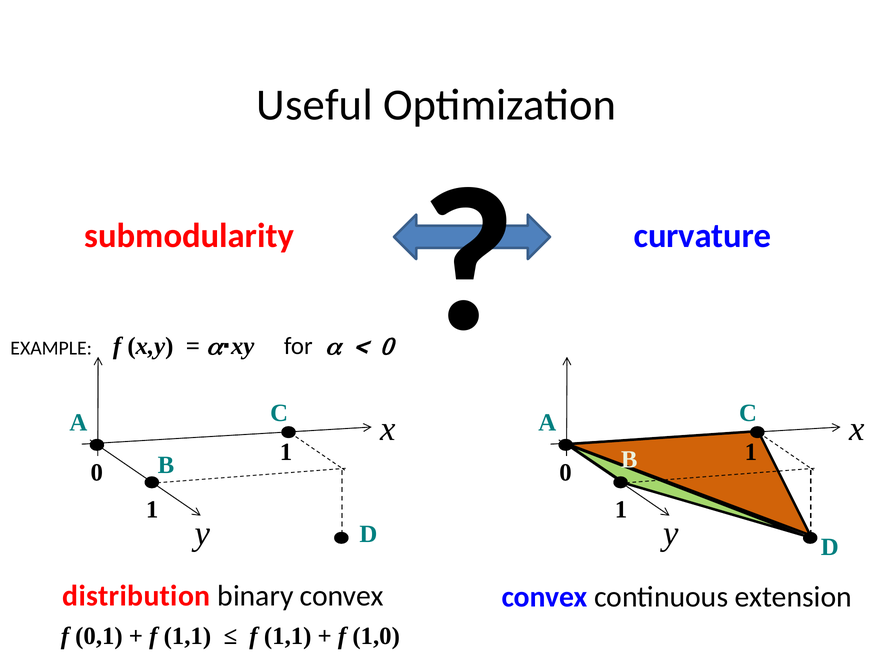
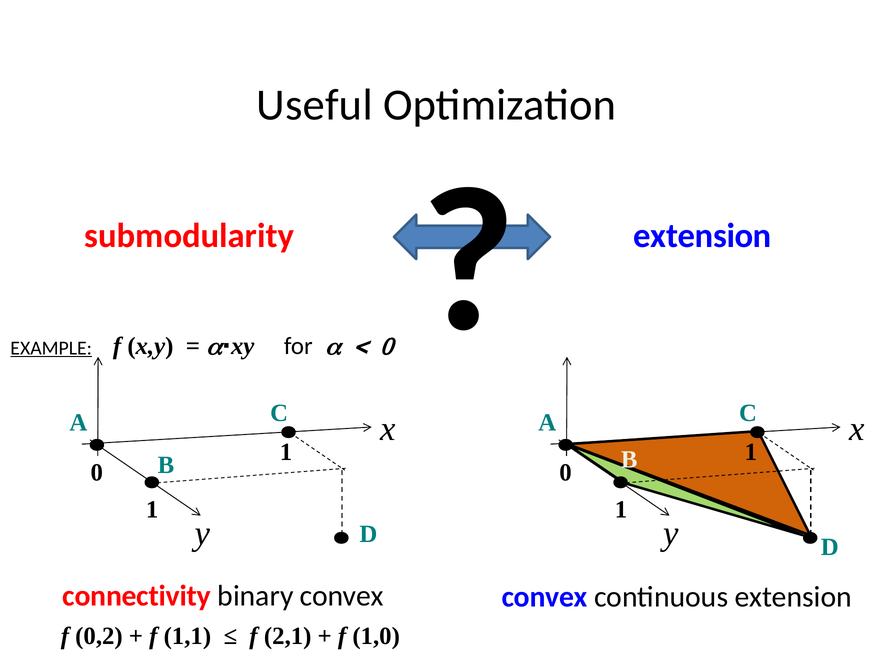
submodularity curvature: curvature -> extension
EXAMPLE underline: none -> present
distribution: distribution -> connectivity
0,1: 0,1 -> 0,2
1,1 at (288, 636): 1,1 -> 2,1
